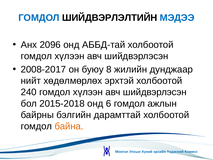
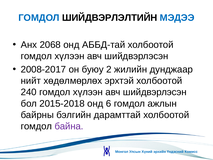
2096: 2096 -> 2068
8: 8 -> 2
байна colour: orange -> purple
